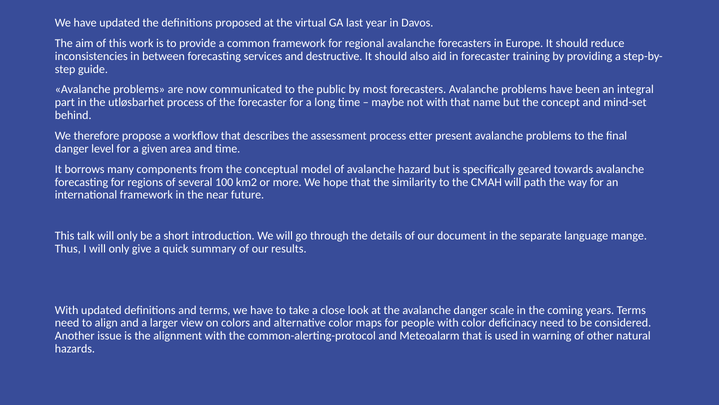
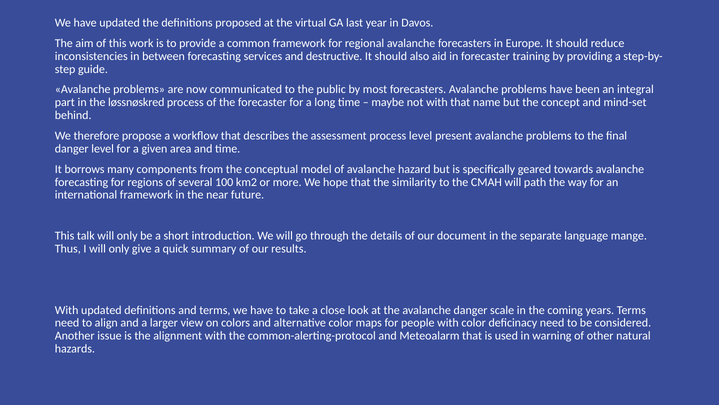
utløsbarhet: utløsbarhet -> løssnøskred
process etter: etter -> level
